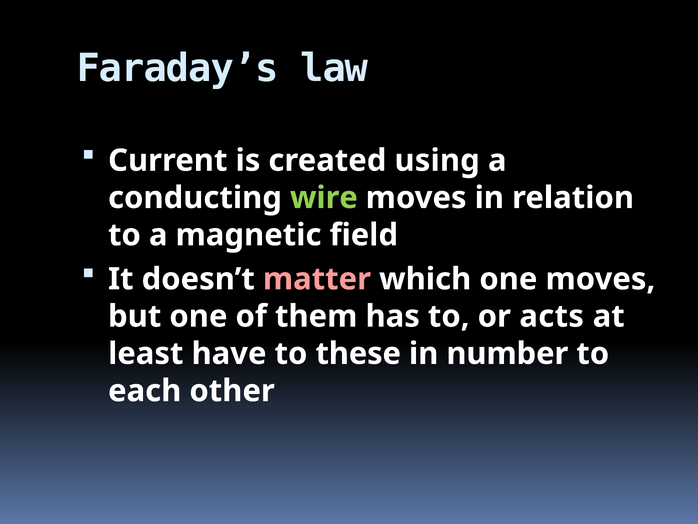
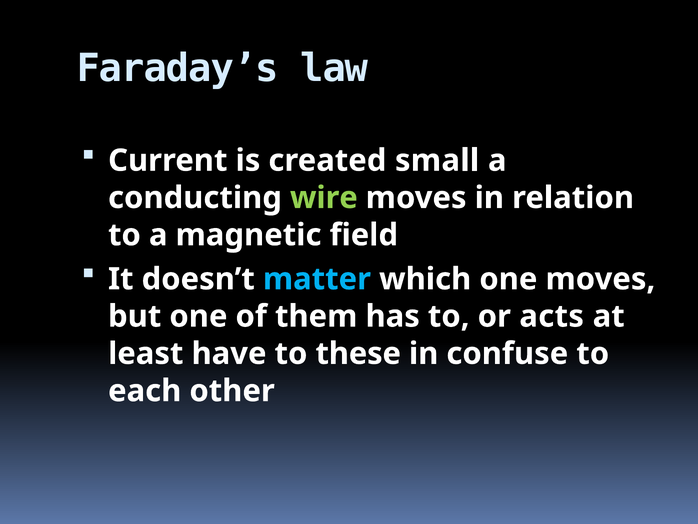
using: using -> small
matter colour: pink -> light blue
number: number -> confuse
